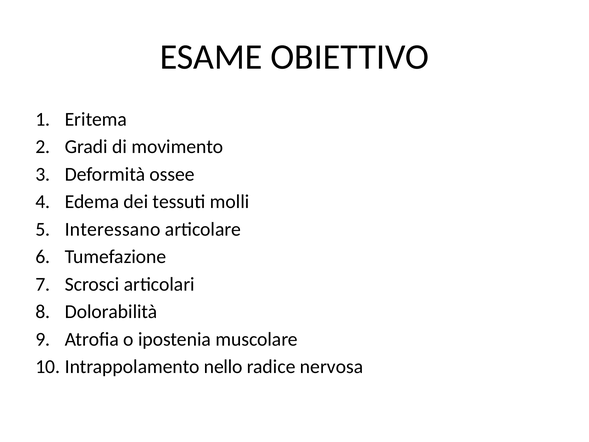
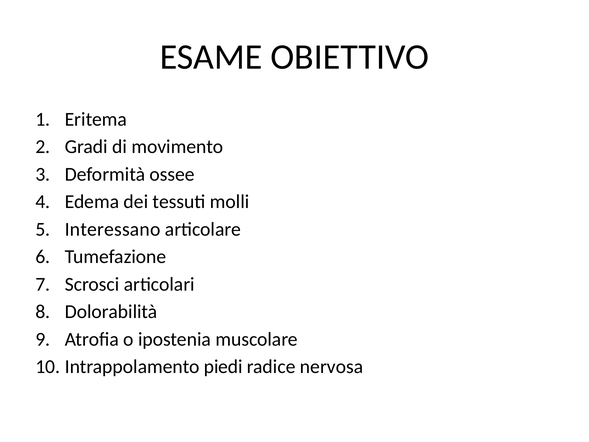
nello: nello -> piedi
